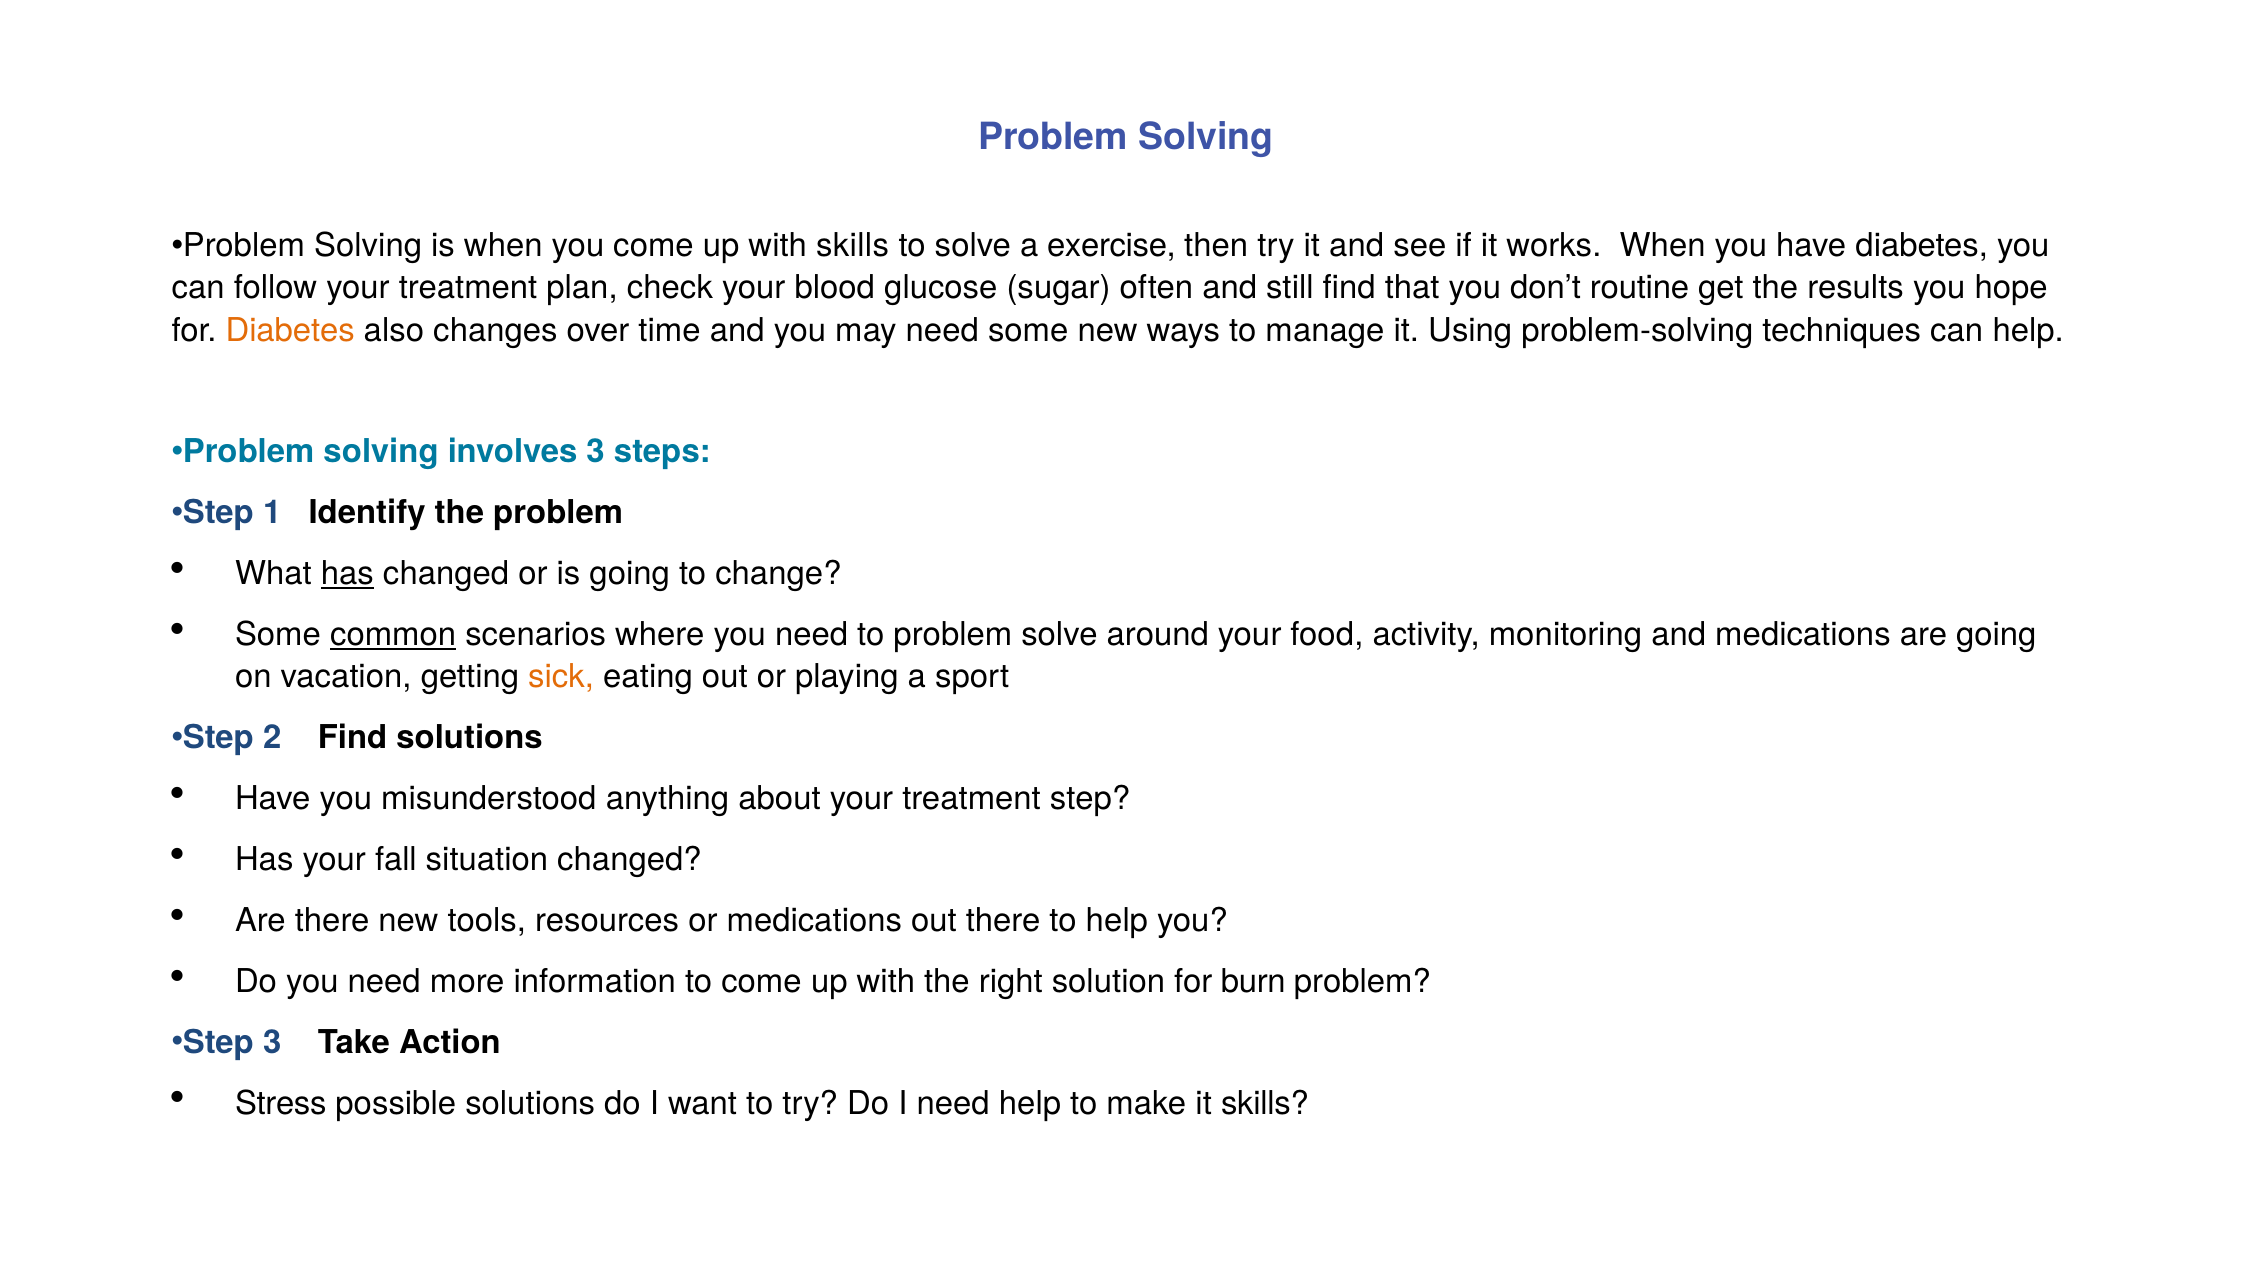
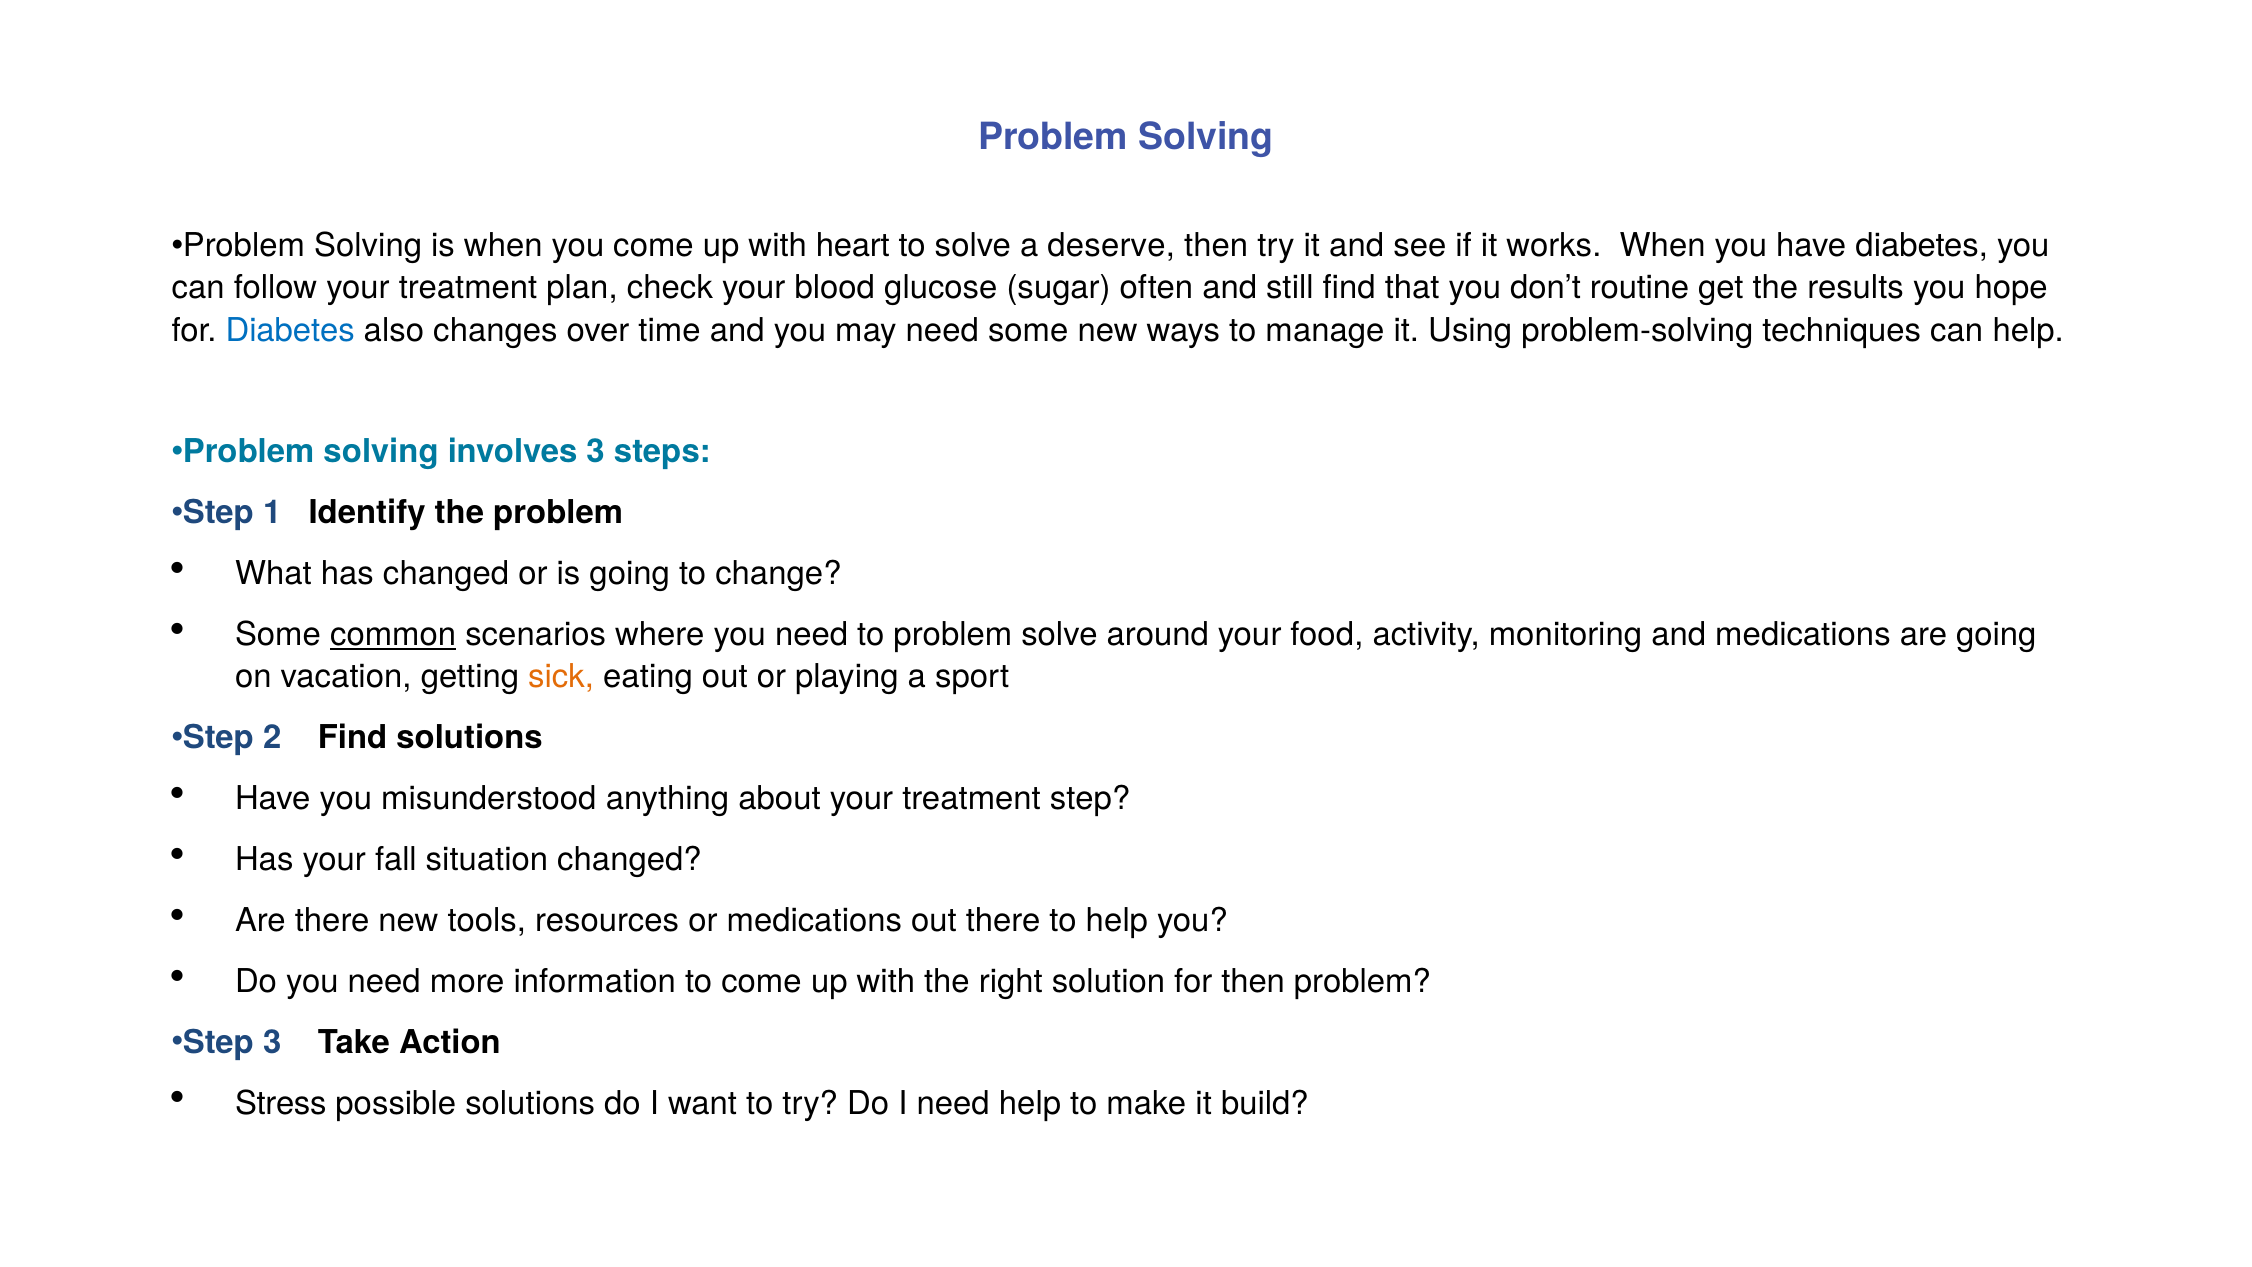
with skills: skills -> heart
exercise: exercise -> deserve
Diabetes at (290, 330) colour: orange -> blue
has at (347, 574) underline: present -> none
for burn: burn -> then
it skills: skills -> build
